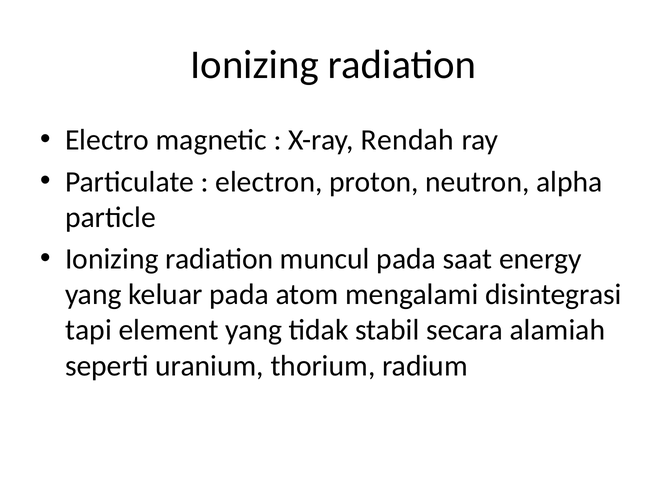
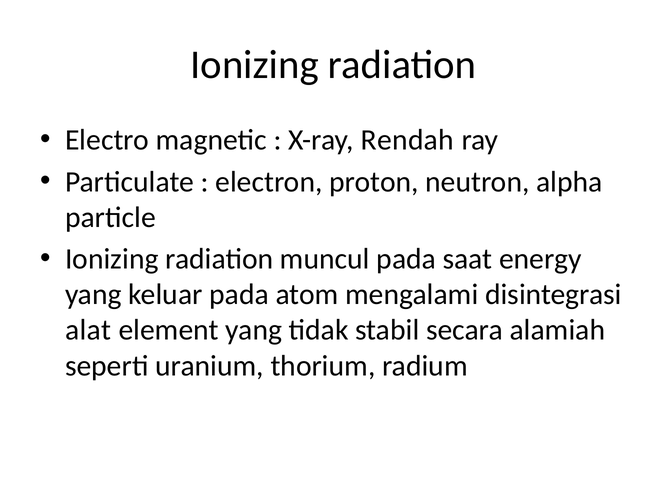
tapi: tapi -> alat
